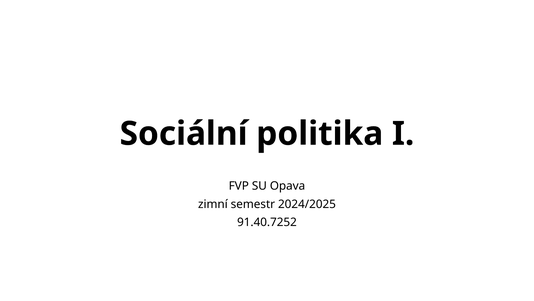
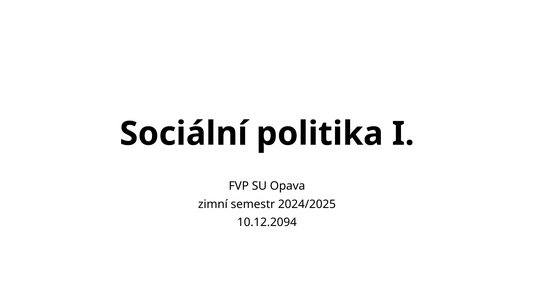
91.40.7252: 91.40.7252 -> 10.12.2094
